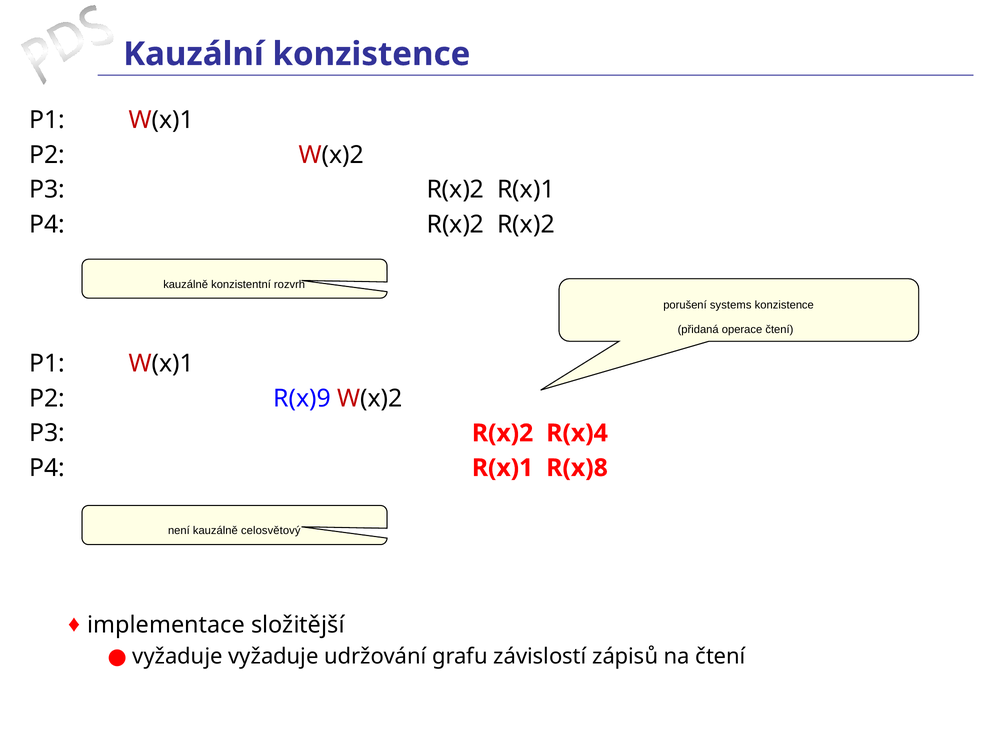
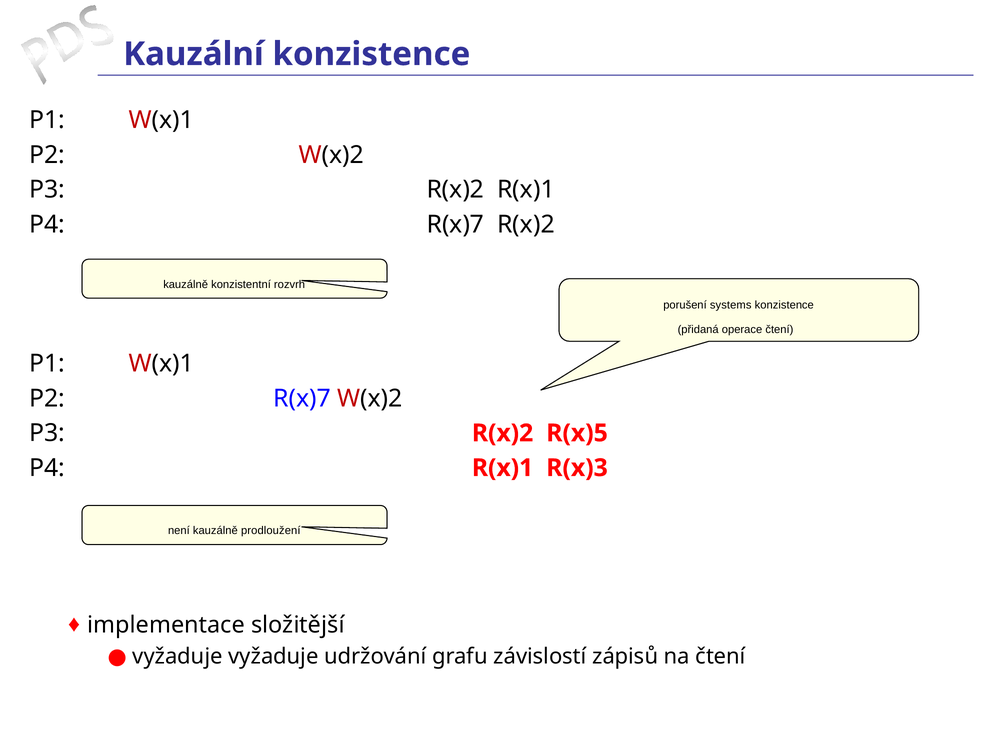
P4 R(x)2: R(x)2 -> R(x)7
P2 R(x)9: R(x)9 -> R(x)7
R(x)4: R(x)4 -> R(x)5
R(x)8: R(x)8 -> R(x)3
celosvětový: celosvětový -> prodloužení
